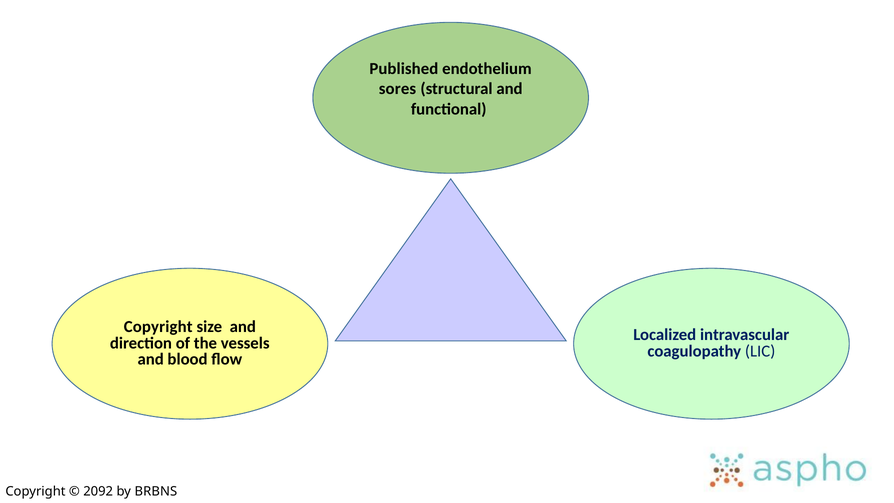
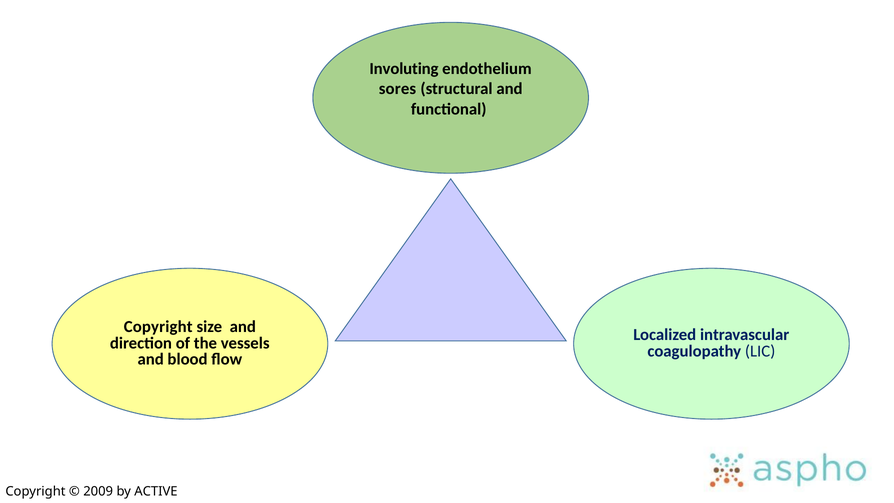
Published: Published -> Involuting
2092: 2092 -> 2009
BRBNS: BRBNS -> ACTIVE
